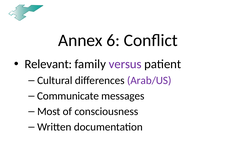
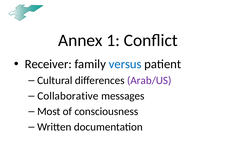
6: 6 -> 1
Relevant: Relevant -> Receiver
versus colour: purple -> blue
Communicate: Communicate -> Collaborative
